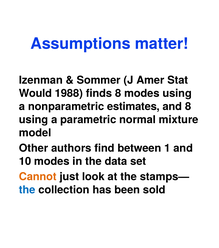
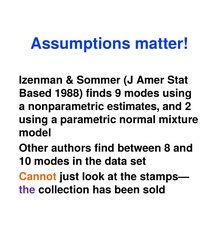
Would: Would -> Based
finds 8: 8 -> 9
and 8: 8 -> 2
1: 1 -> 8
the at (27, 190) colour: blue -> purple
